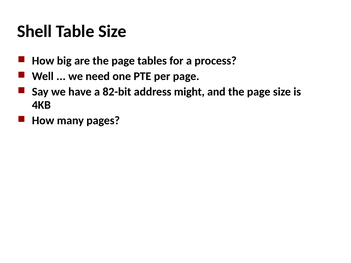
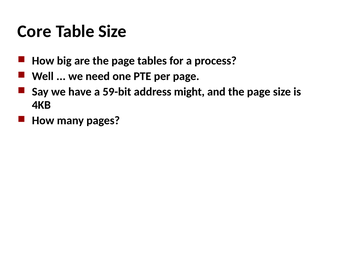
Shell: Shell -> Core
82-bit: 82-bit -> 59-bit
